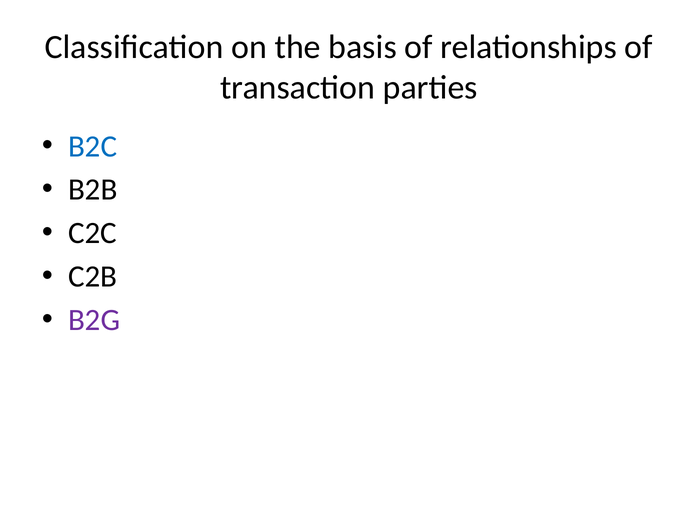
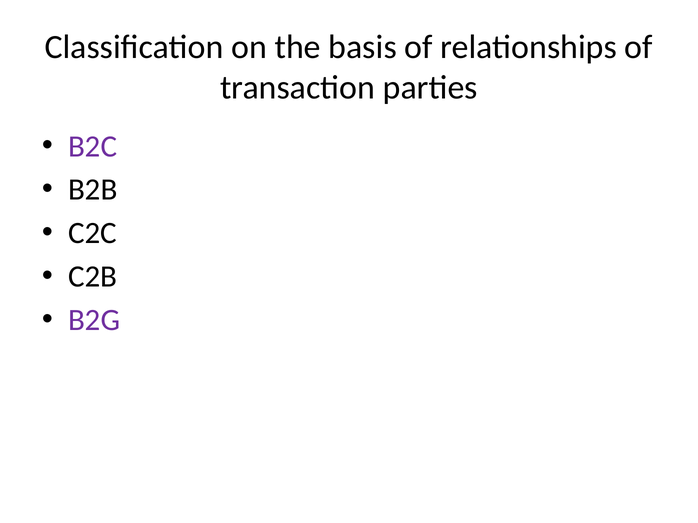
B2C colour: blue -> purple
